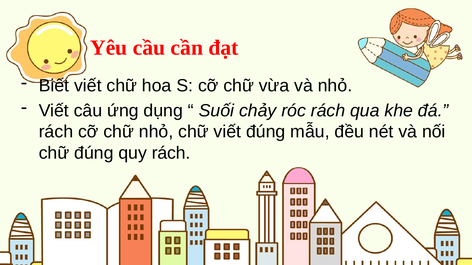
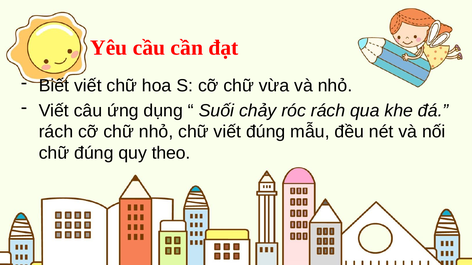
quy rách: rách -> theo
